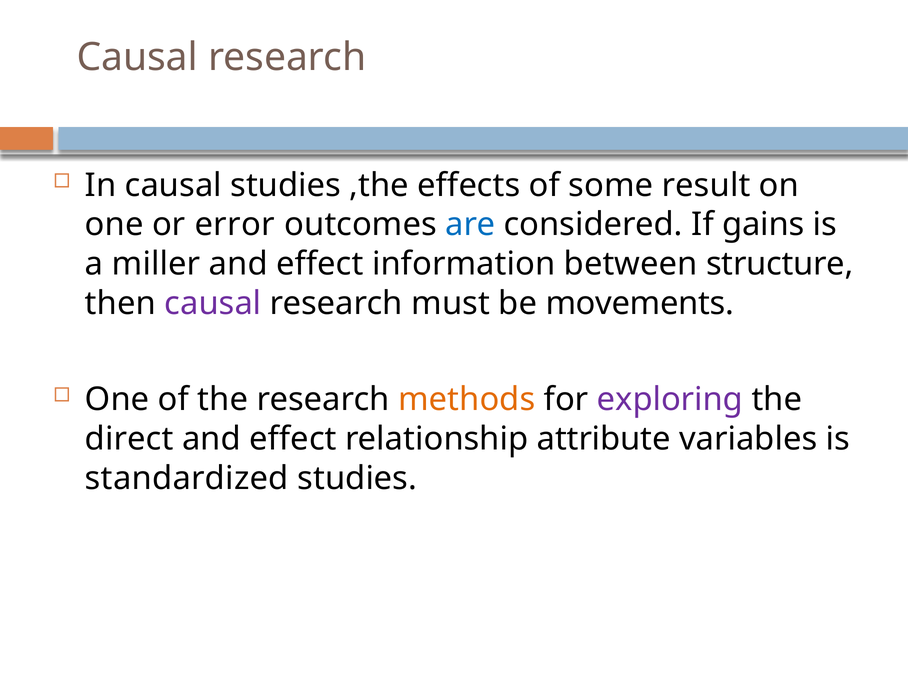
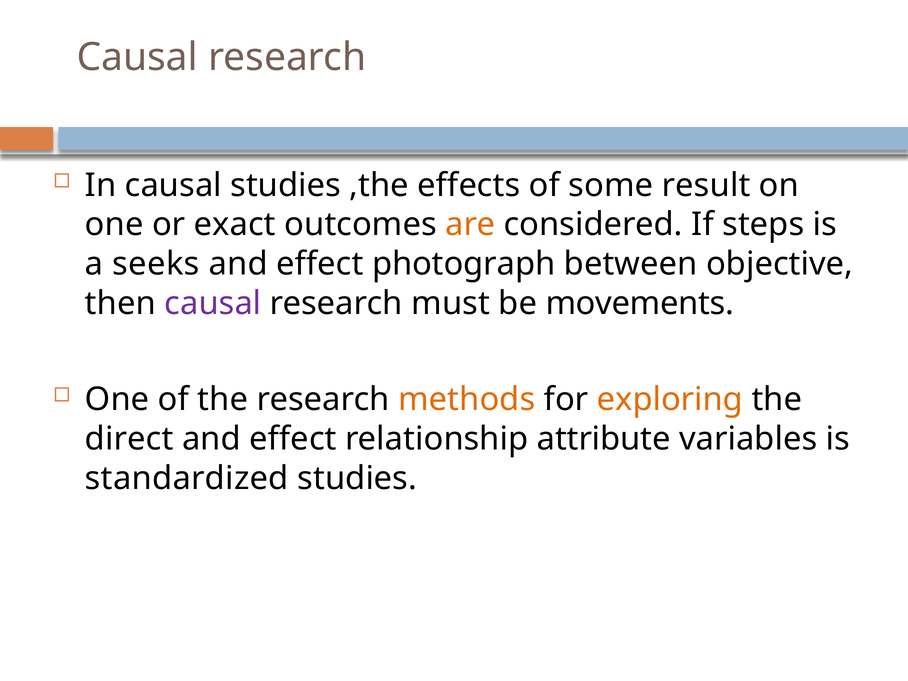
error: error -> exact
are colour: blue -> orange
gains: gains -> steps
miller: miller -> seeks
information: information -> photograph
structure: structure -> objective
exploring colour: purple -> orange
